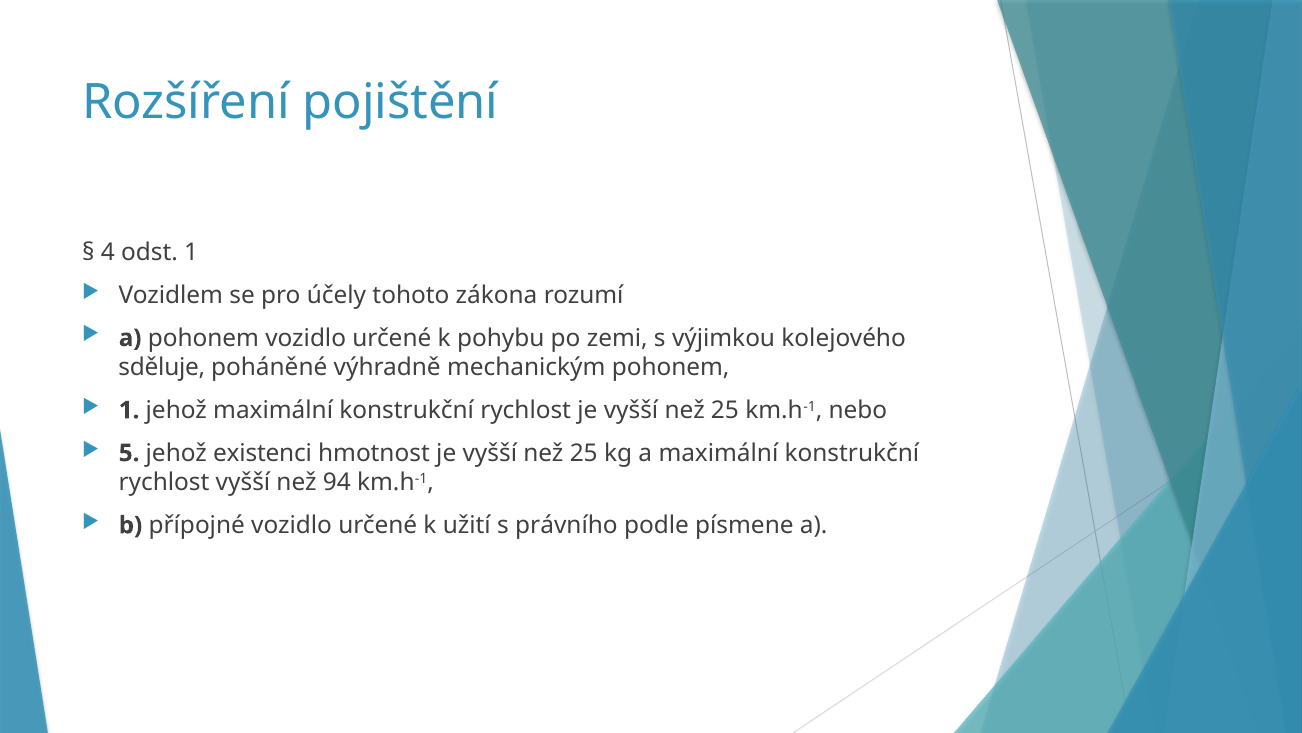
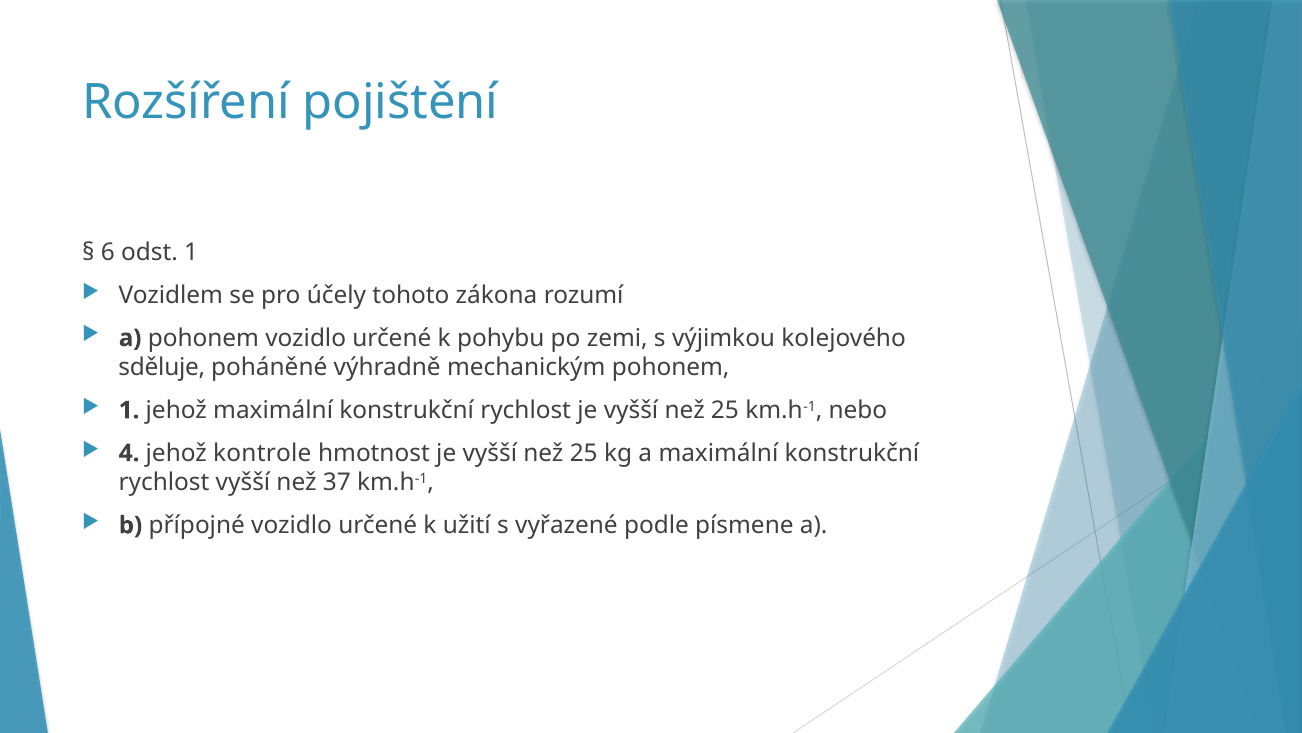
4: 4 -> 6
5: 5 -> 4
existenci: existenci -> kontrole
94: 94 -> 37
právního: právního -> vyřazené
